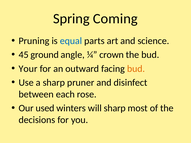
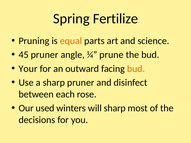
Coming: Coming -> Fertilize
equal colour: blue -> orange
45 ground: ground -> pruner
crown: crown -> prune
